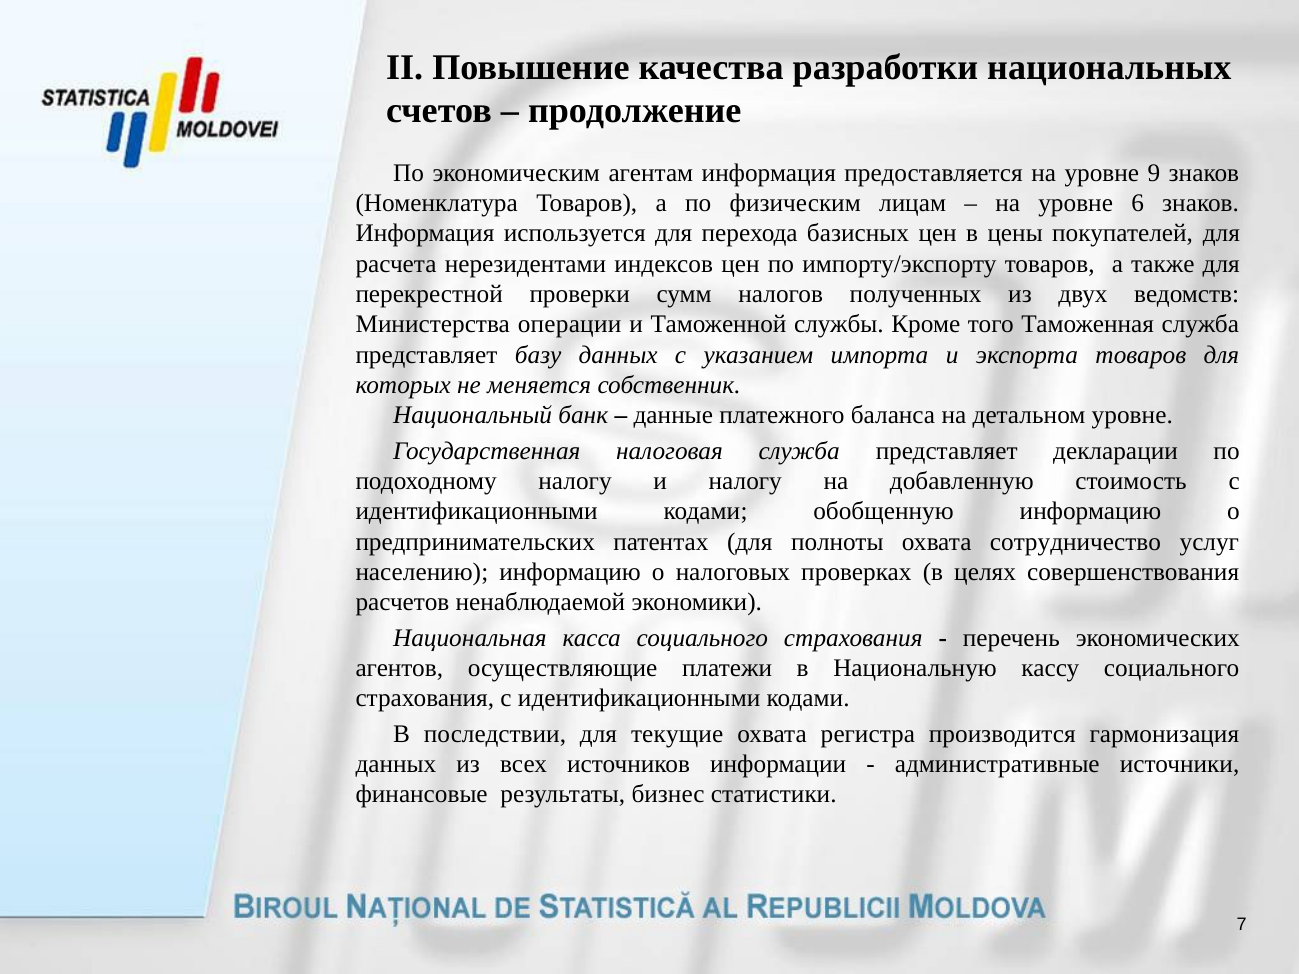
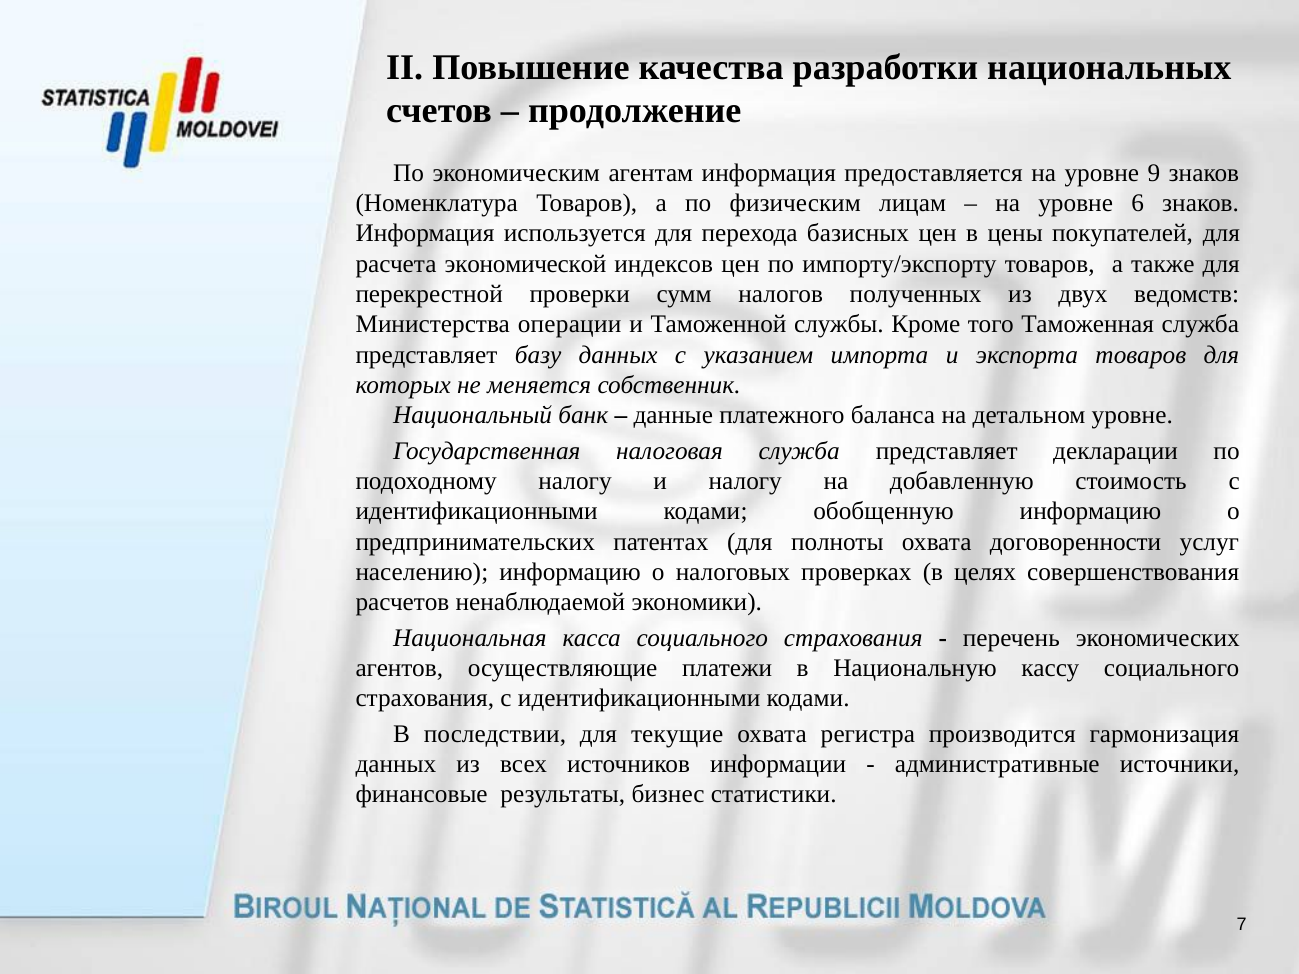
нерезидентами: нерезидентами -> экономической
сотрудничество: сотрудничество -> договоренности
